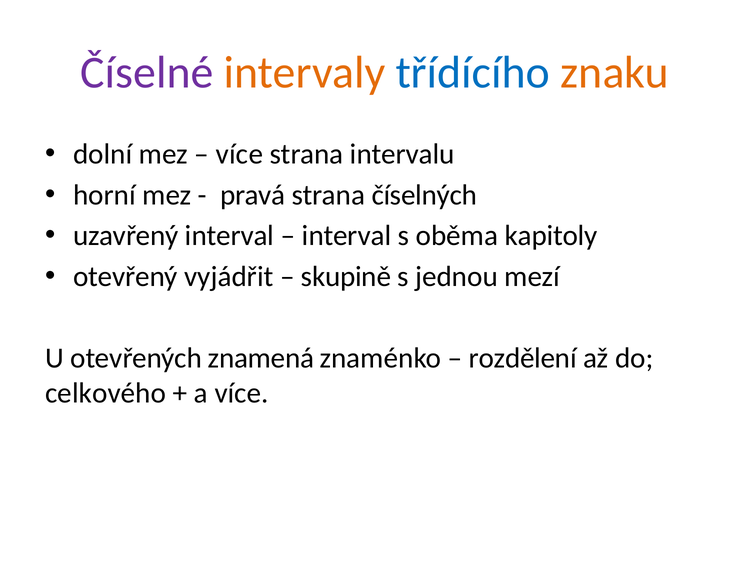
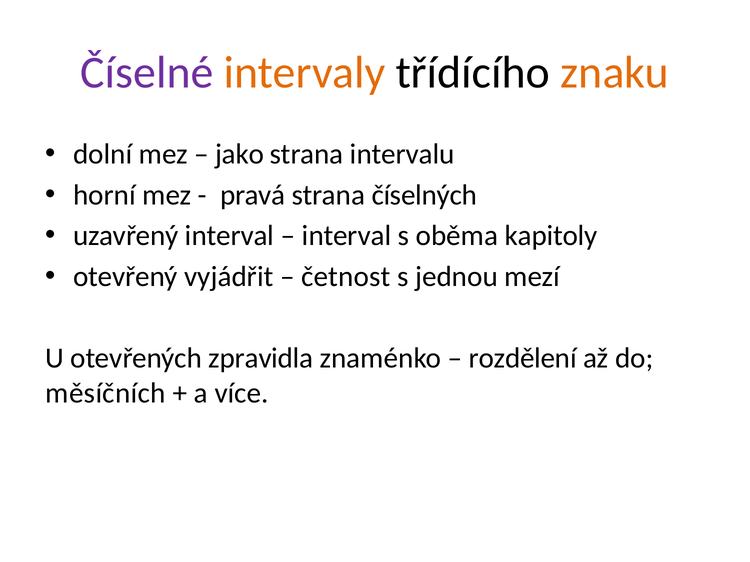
třídícího colour: blue -> black
více at (239, 154): více -> jako
skupině: skupině -> četnost
znamená: znamená -> zpravidla
celkového: celkového -> měsíčních
